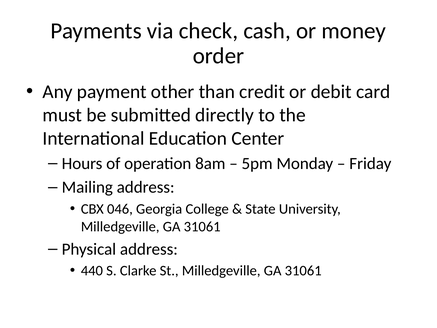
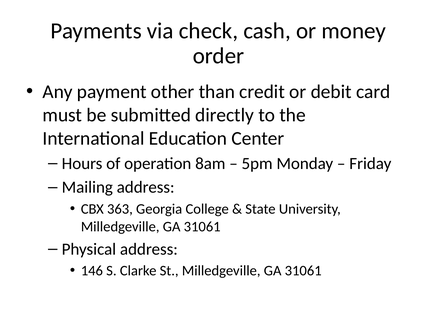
046: 046 -> 363
440: 440 -> 146
